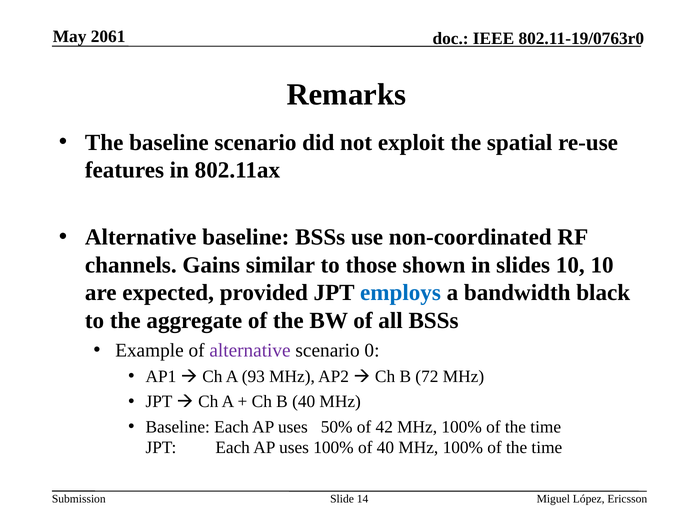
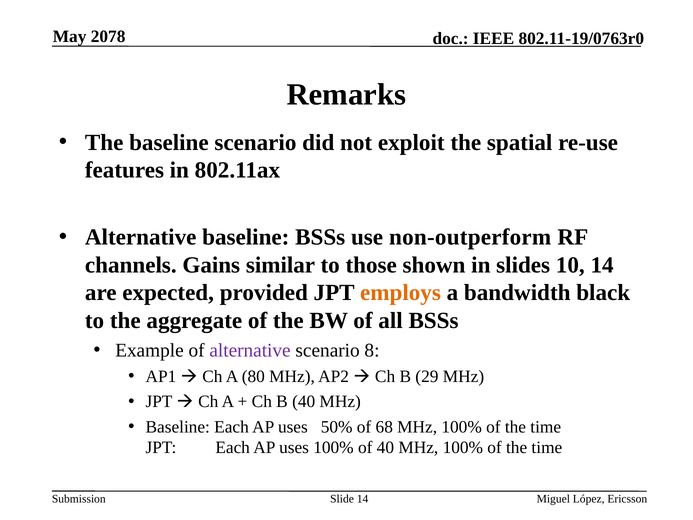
2061: 2061 -> 2078
non-coordinated: non-coordinated -> non-outperform
10 10: 10 -> 14
employs colour: blue -> orange
0: 0 -> 8
93: 93 -> 80
72: 72 -> 29
42: 42 -> 68
